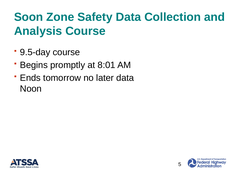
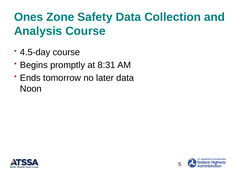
Soon: Soon -> Ones
9.5-day: 9.5-day -> 4.5-day
8:01: 8:01 -> 8:31
